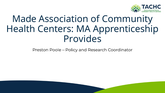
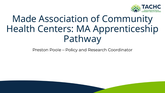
Provides: Provides -> Pathway
